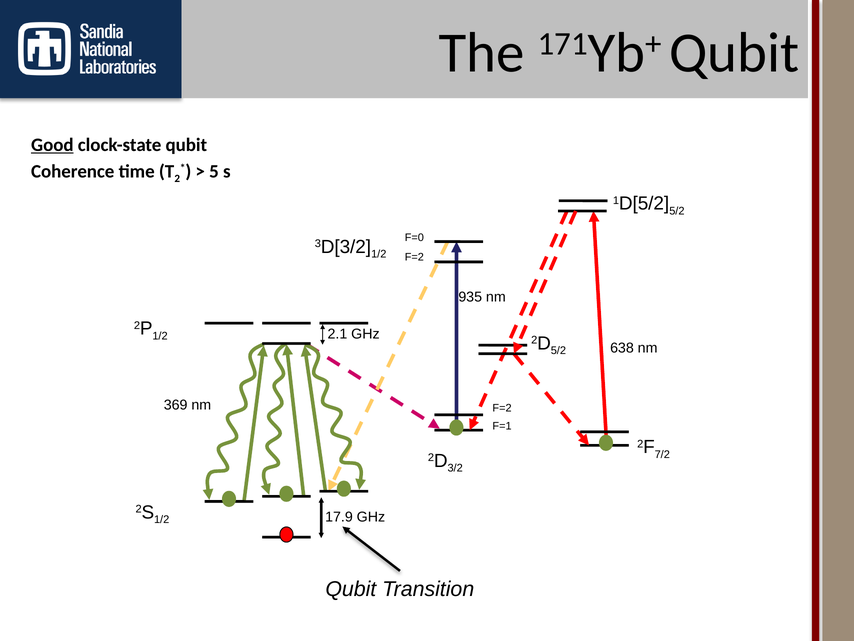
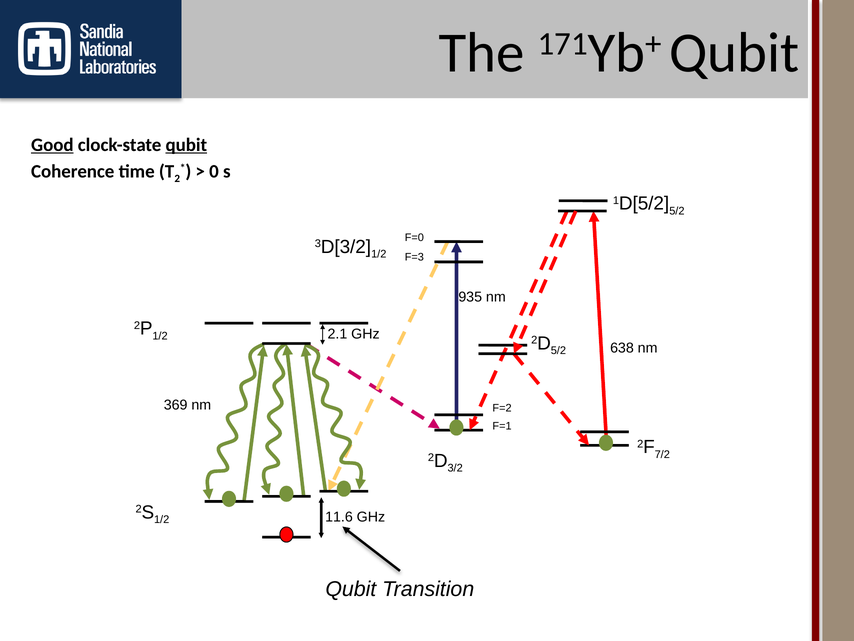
qubit at (186, 145) underline: none -> present
5: 5 -> 0
F=2 at (414, 257): F=2 -> F=3
17.9: 17.9 -> 11.6
